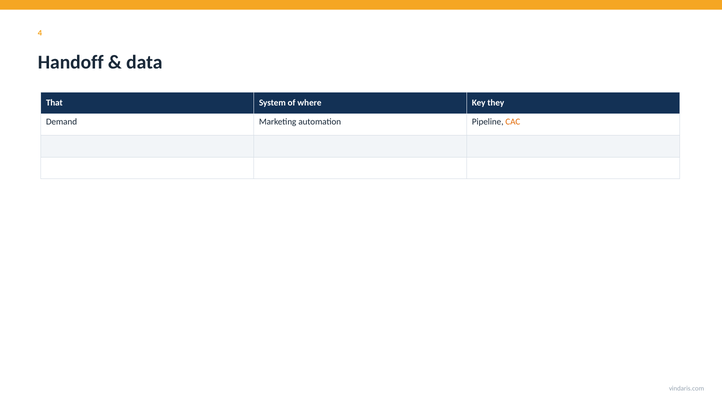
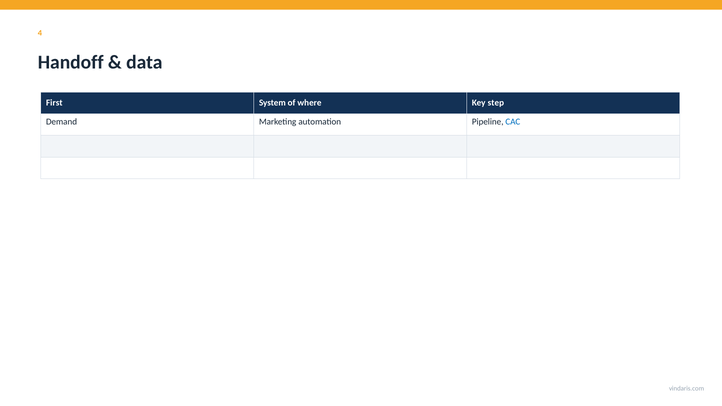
That: That -> First
they: they -> step
CAC colour: orange -> blue
